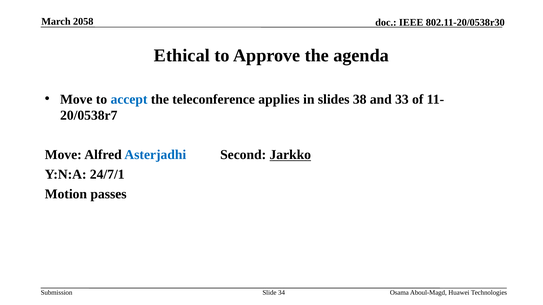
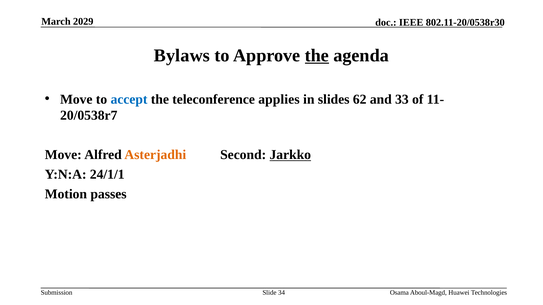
2058: 2058 -> 2029
Ethical: Ethical -> Bylaws
the at (317, 56) underline: none -> present
38: 38 -> 62
Asterjadhi colour: blue -> orange
24/7/1: 24/7/1 -> 24/1/1
